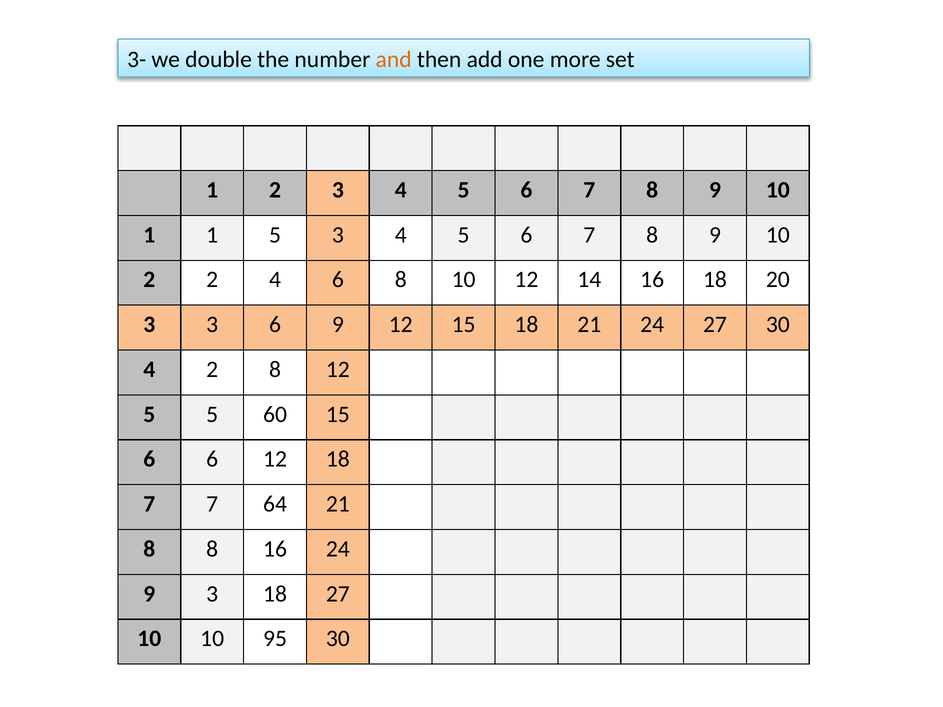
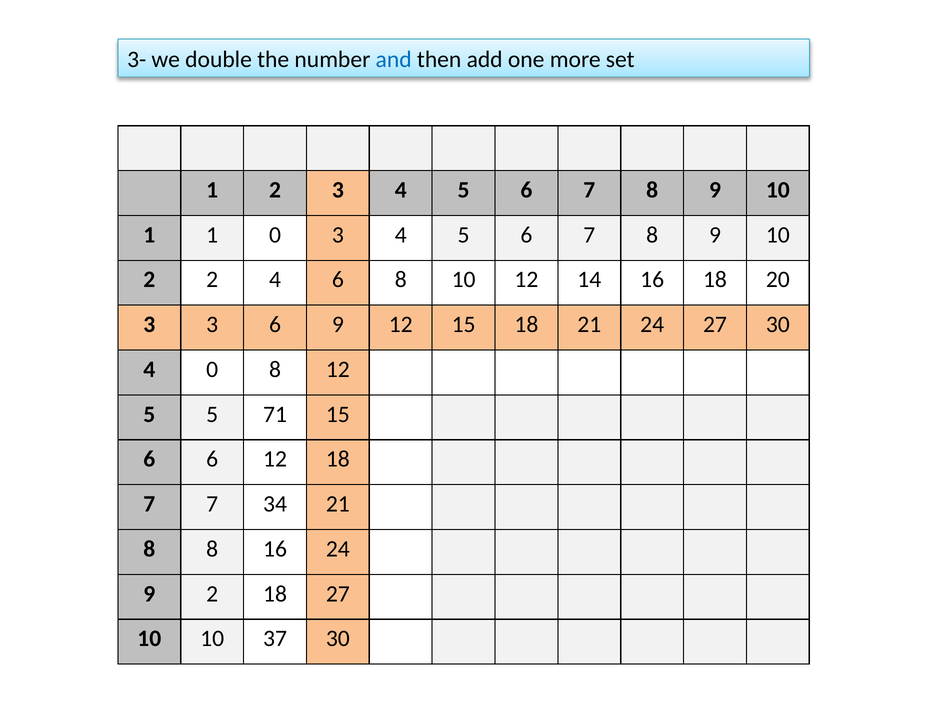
and colour: orange -> blue
1 5: 5 -> 0
4 2: 2 -> 0
60: 60 -> 71
64: 64 -> 34
9 3: 3 -> 2
95: 95 -> 37
